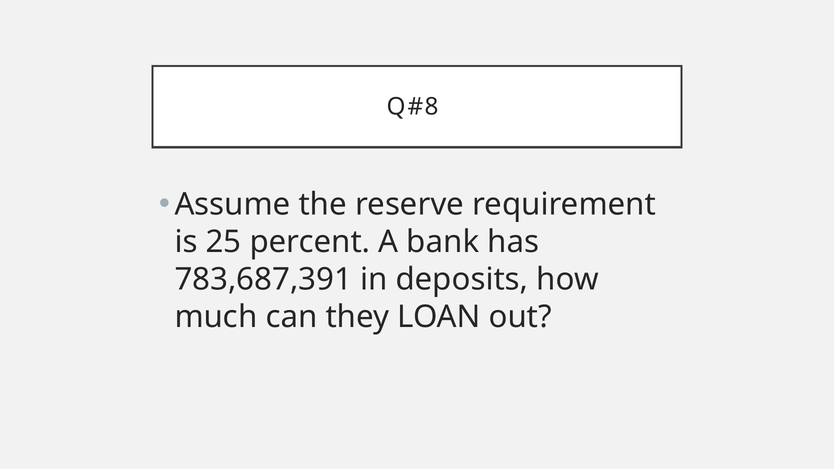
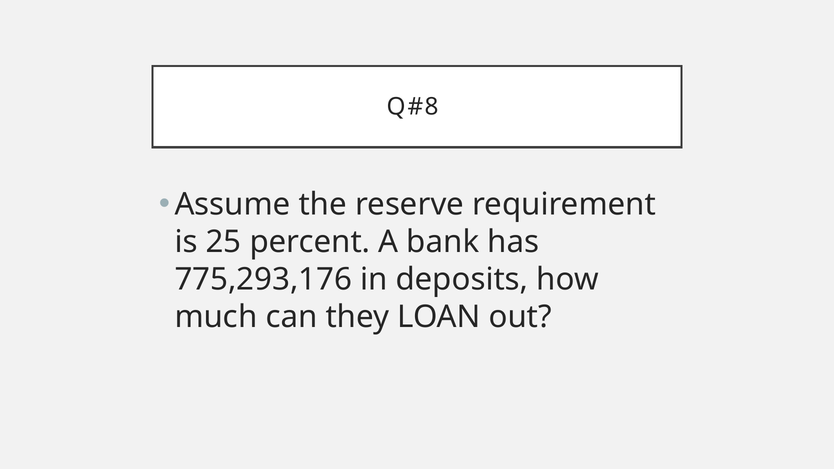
783,687,391: 783,687,391 -> 775,293,176
